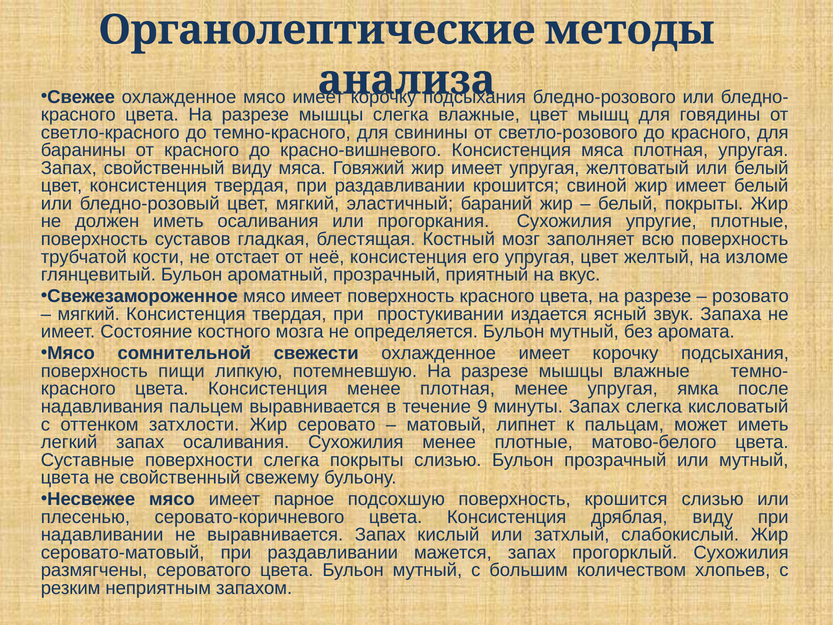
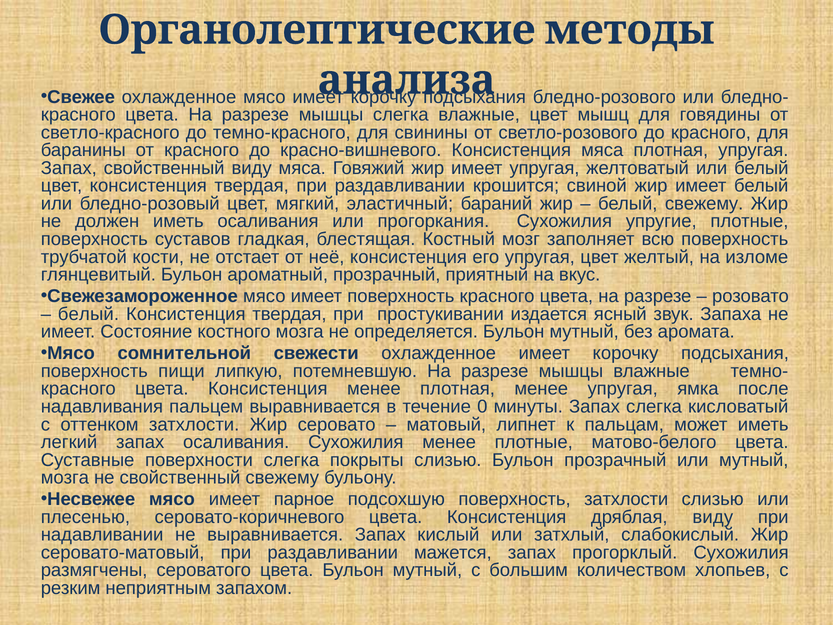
белый покрыты: покрыты -> свежему
мягкий at (89, 314): мягкий -> белый
9: 9 -> 0
цвета at (65, 478): цвета -> мозга
поверхность крошится: крошится -> затхлости
